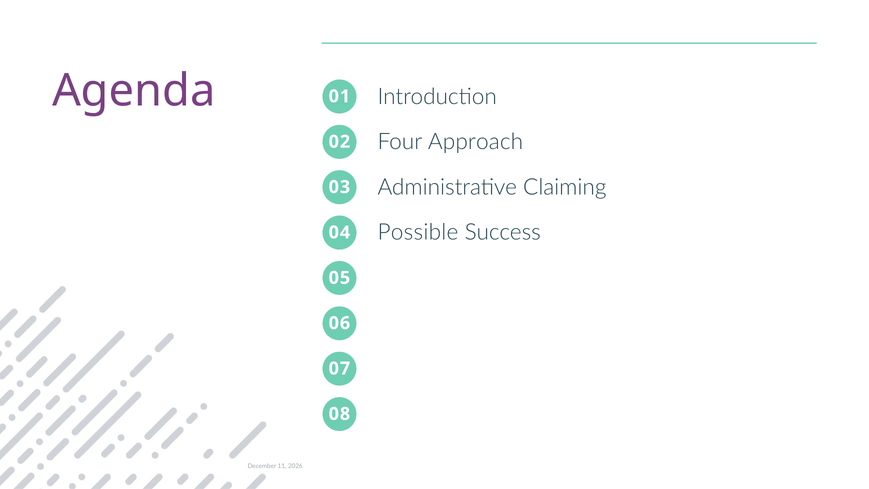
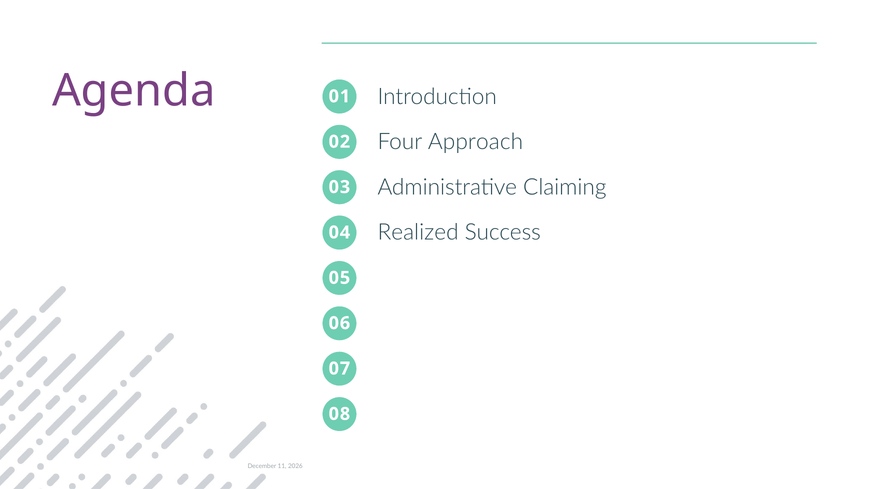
Possible: Possible -> Realized
